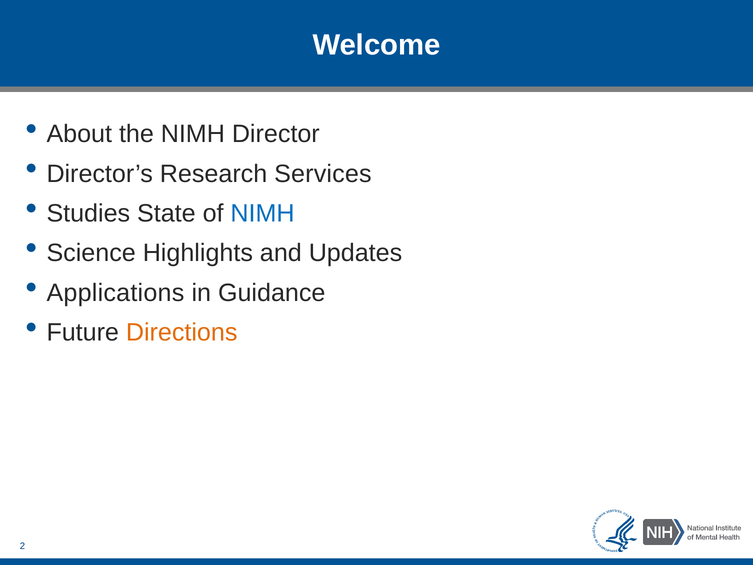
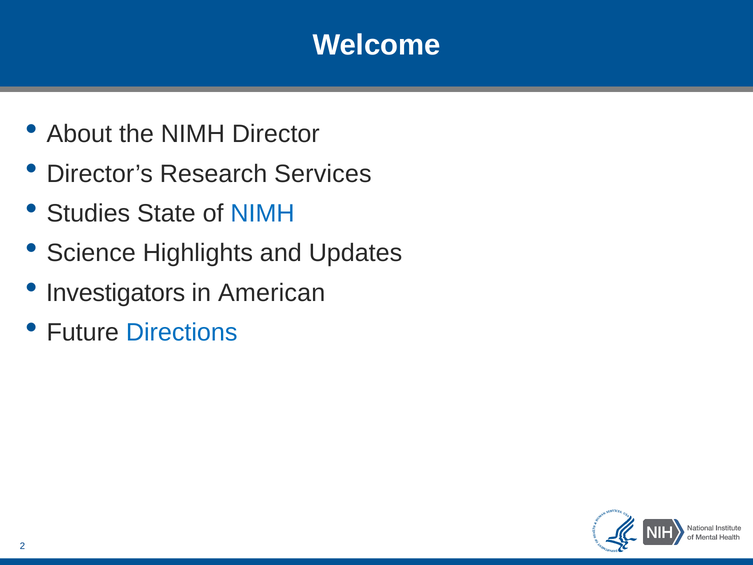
Applications: Applications -> Investigators
Guidance: Guidance -> American
Directions colour: orange -> blue
